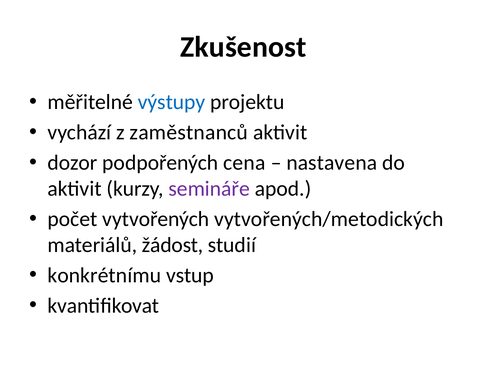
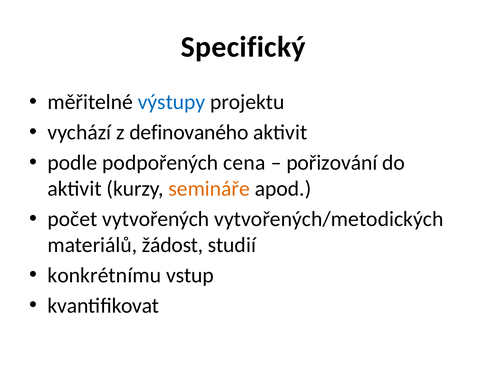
Zkušenost: Zkušenost -> Specifický
zaměstnanců: zaměstnanců -> definovaného
dozor: dozor -> podle
nastavena: nastavena -> pořizování
semináře colour: purple -> orange
